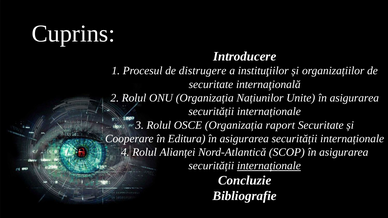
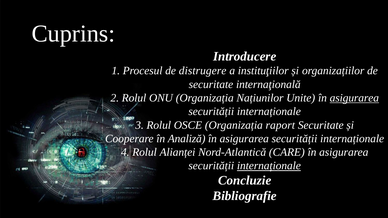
asigurarea at (354, 98) underline: none -> present
Editura: Editura -> Analiză
SCOP: SCOP -> CARE
